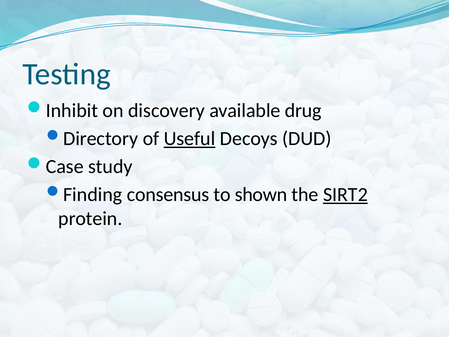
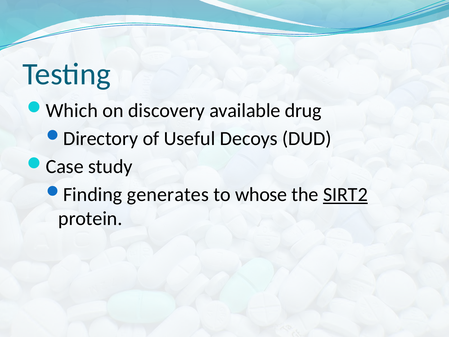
Inhibit: Inhibit -> Which
Useful underline: present -> none
consensus: consensus -> generates
shown: shown -> whose
